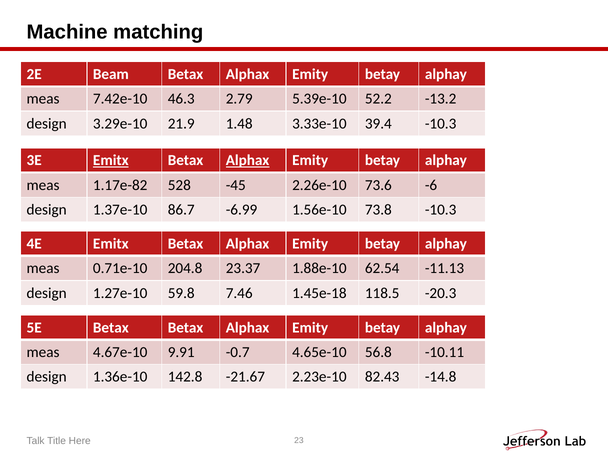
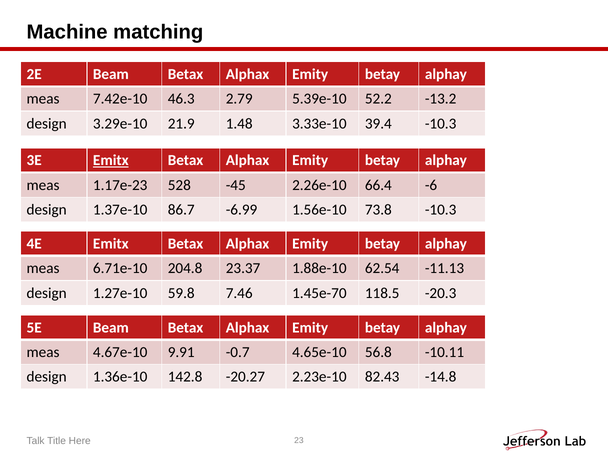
Alphax at (248, 160) underline: present -> none
1.17e-82: 1.17e-82 -> 1.17e-23
73.6: 73.6 -> 66.4
0.71e-10: 0.71e-10 -> 6.71e-10
1.45e-18: 1.45e-18 -> 1.45e-70
5E Betax: Betax -> Beam
-21.67: -21.67 -> -20.27
